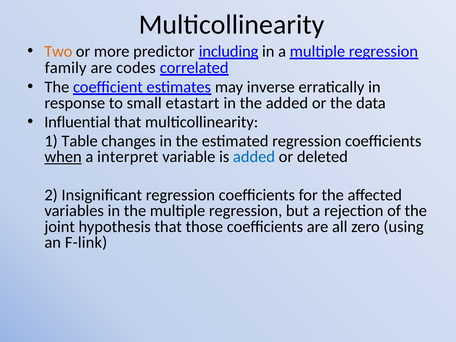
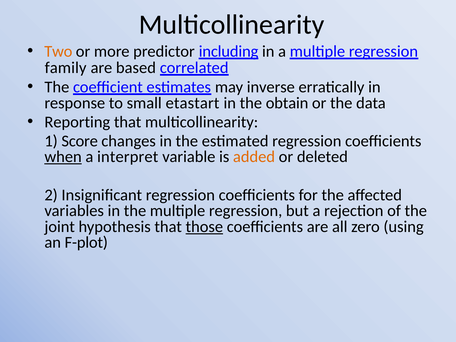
codes: codes -> based
the added: added -> obtain
Influential: Influential -> Reporting
Table: Table -> Score
added at (254, 157) colour: blue -> orange
those underline: none -> present
F-link: F-link -> F-plot
